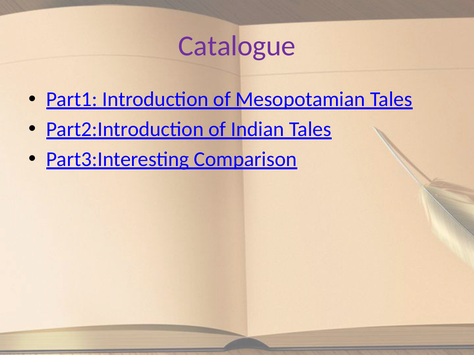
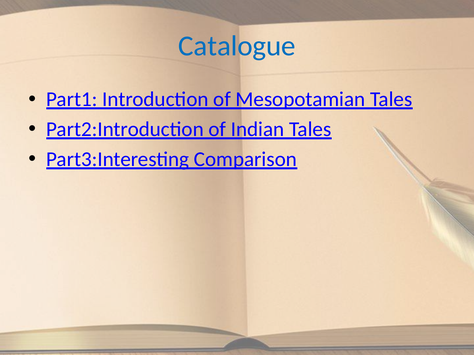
Catalogue colour: purple -> blue
